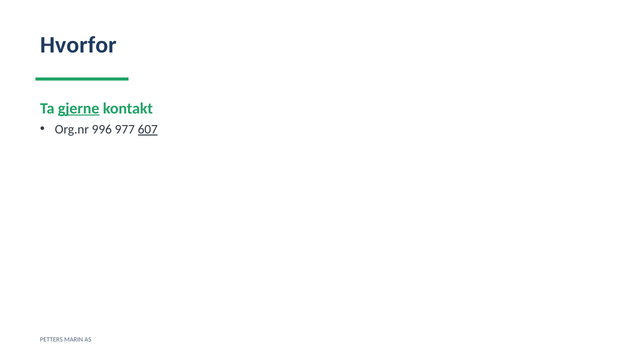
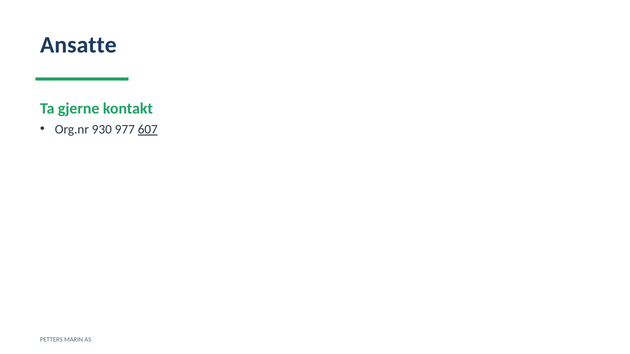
Hvorfor: Hvorfor -> Ansatte
gjerne underline: present -> none
996: 996 -> 930
